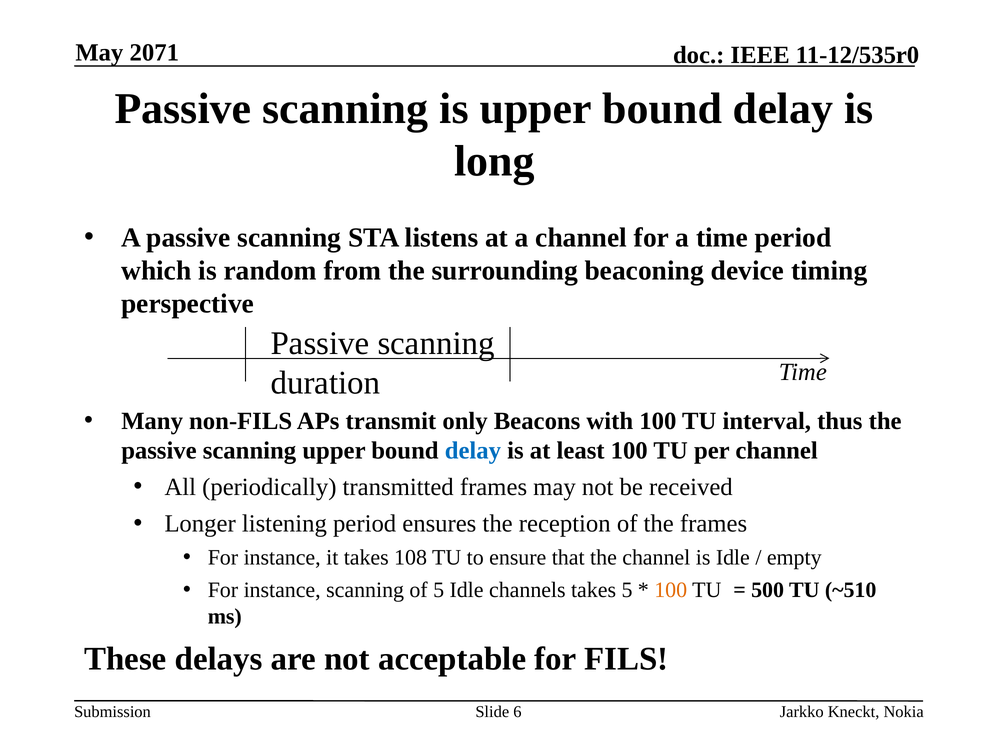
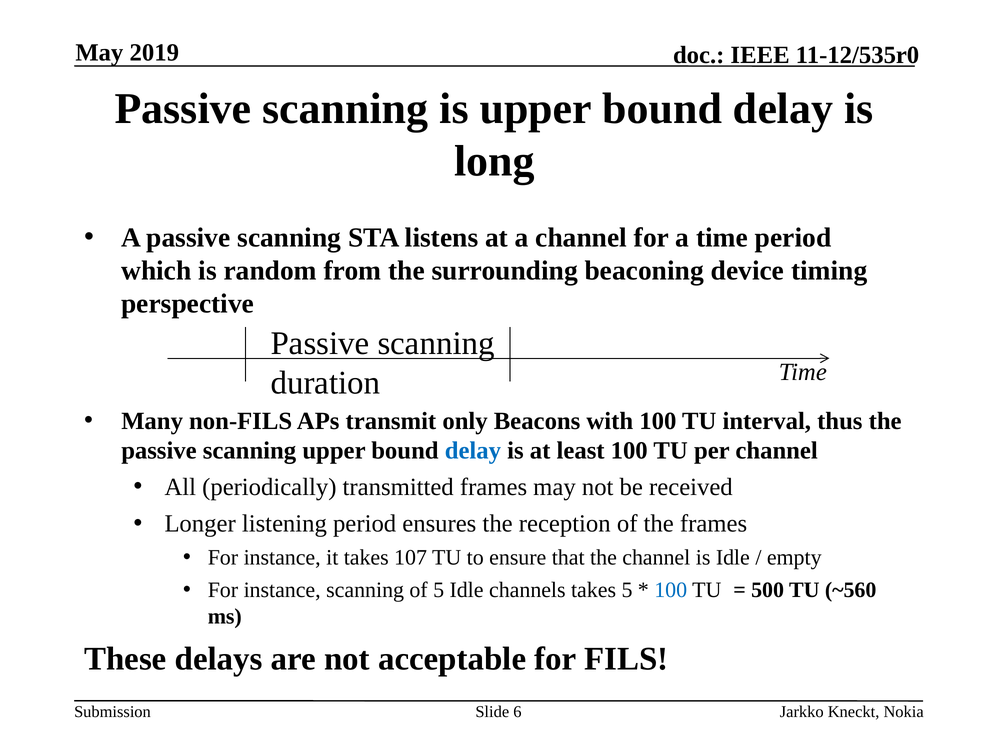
2071: 2071 -> 2019
108: 108 -> 107
100 at (671, 590) colour: orange -> blue
~510: ~510 -> ~560
